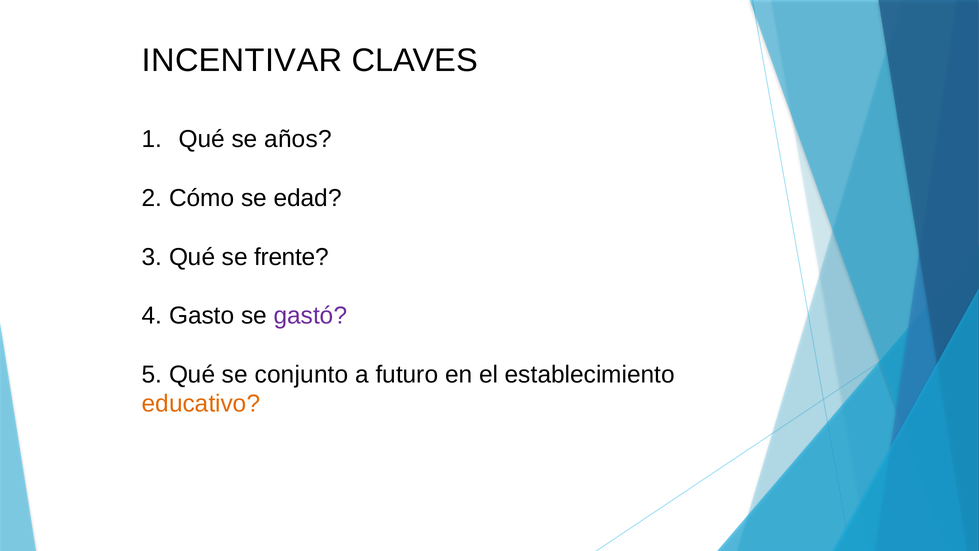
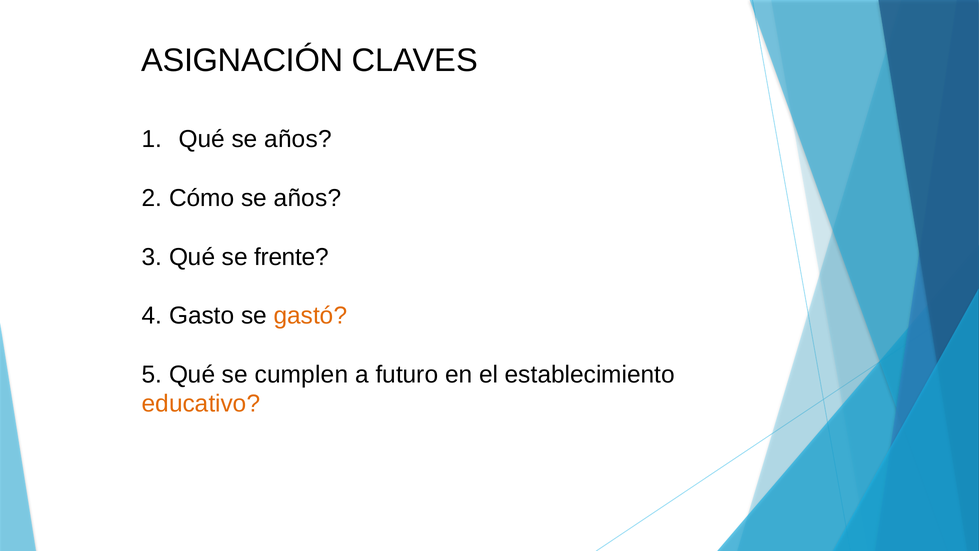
INCENTIVAR: INCENTIVAR -> ASIGNACIÓN
Cómo se edad: edad -> años
gastó colour: purple -> orange
conjunto: conjunto -> cumplen
